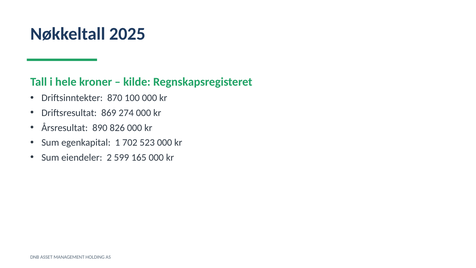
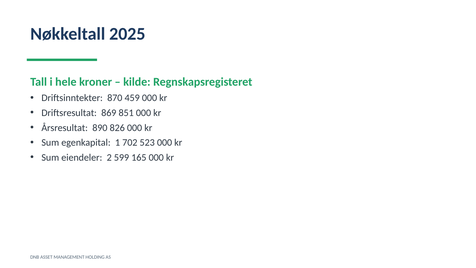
100: 100 -> 459
274: 274 -> 851
